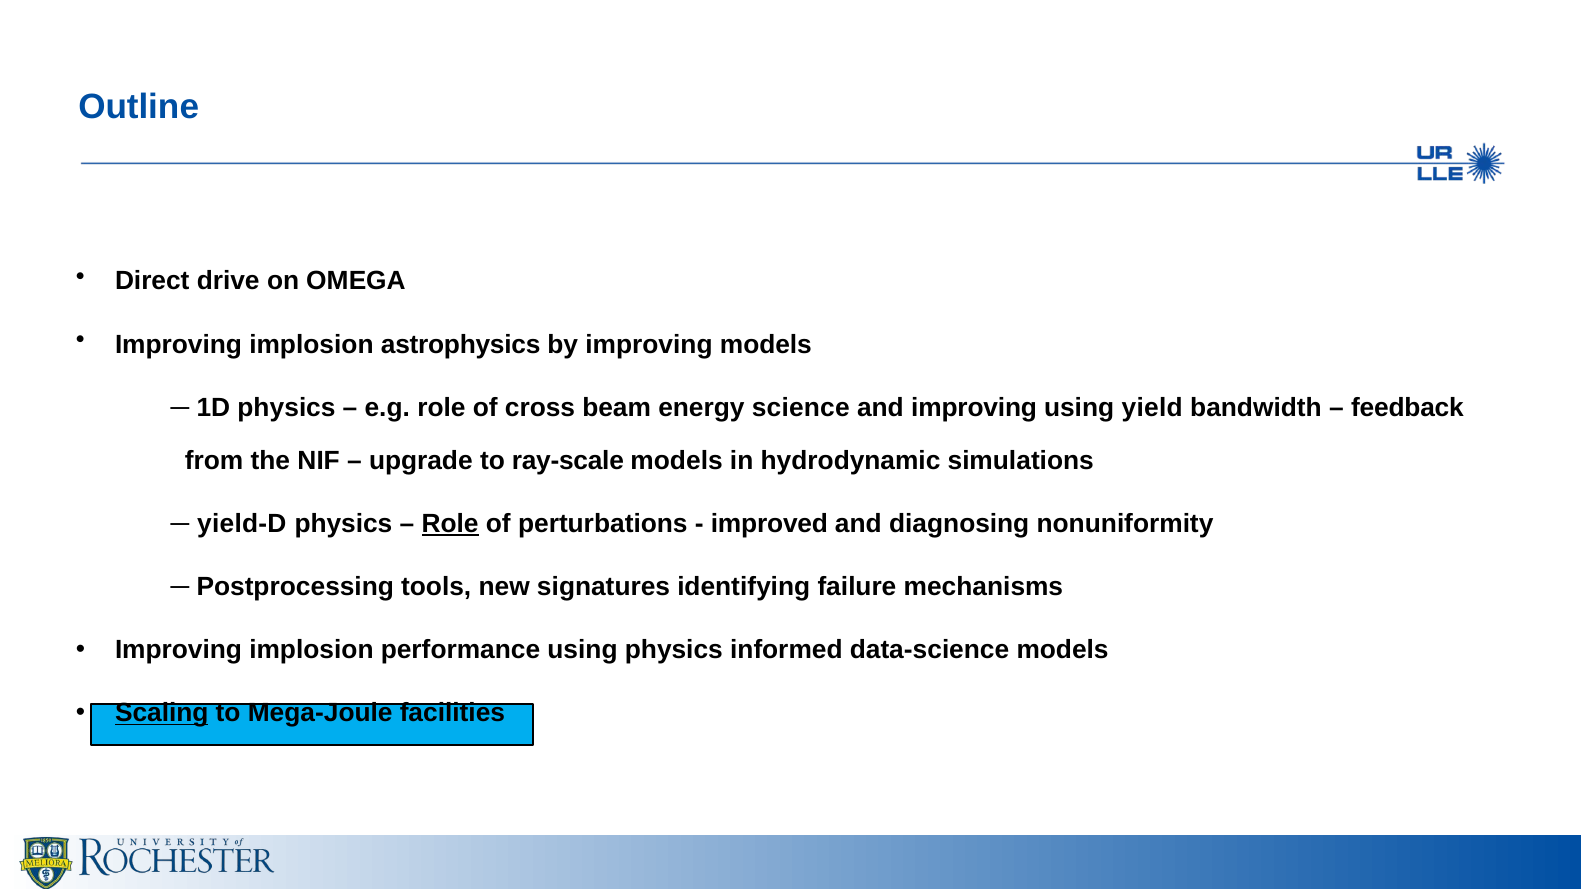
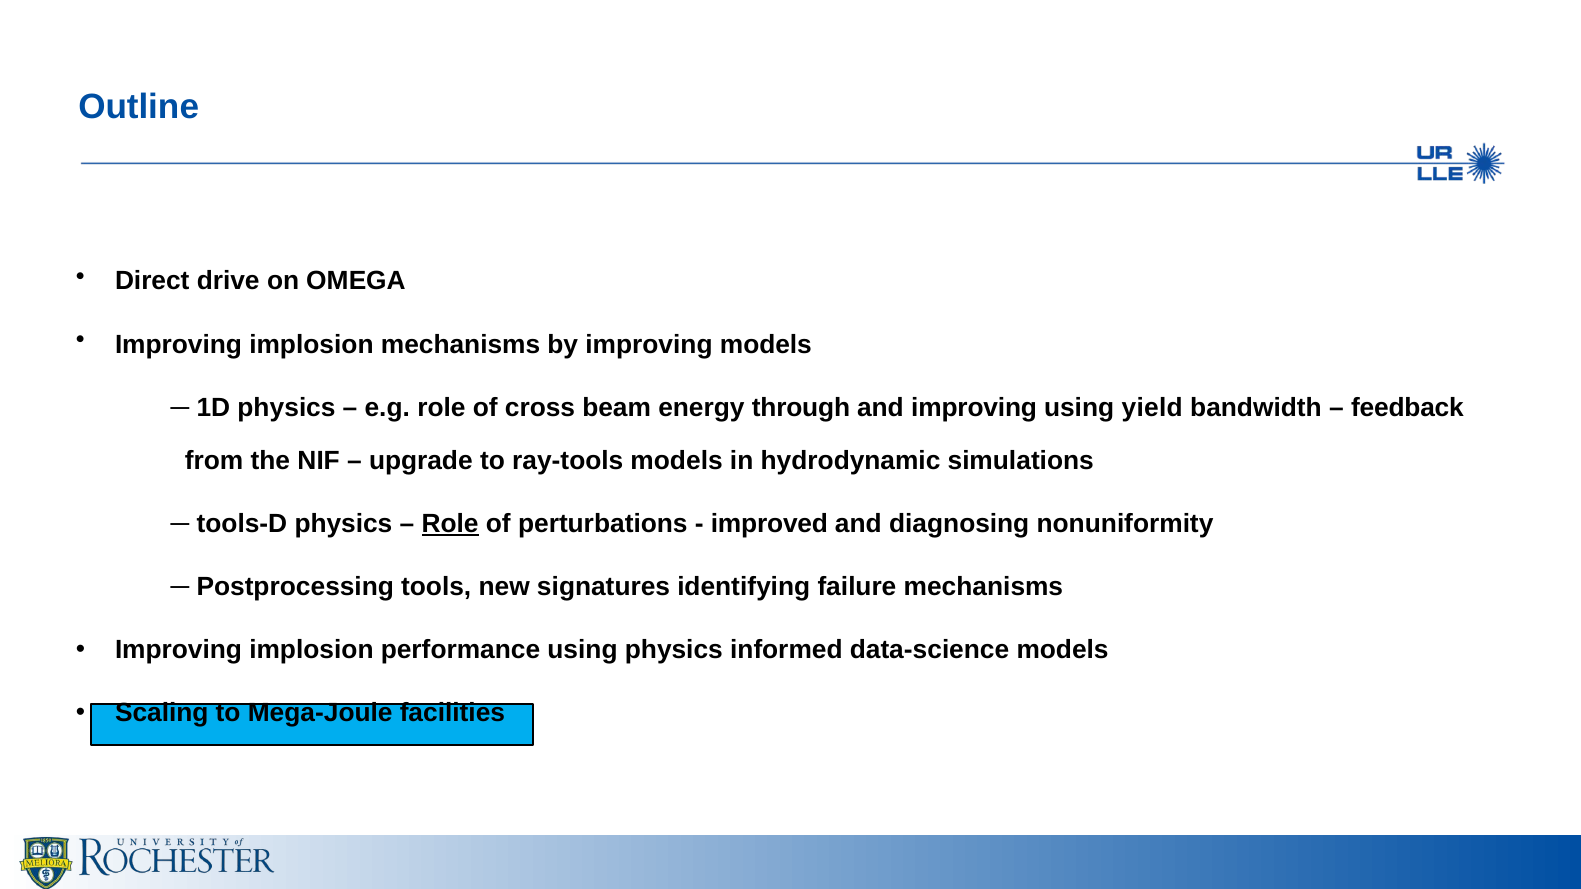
implosion astrophysics: astrophysics -> mechanisms
science: science -> through
ray-scale: ray-scale -> ray-tools
yield-D: yield-D -> tools-D
Scaling underline: present -> none
